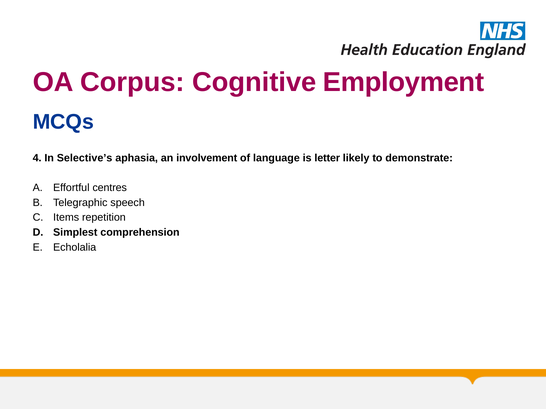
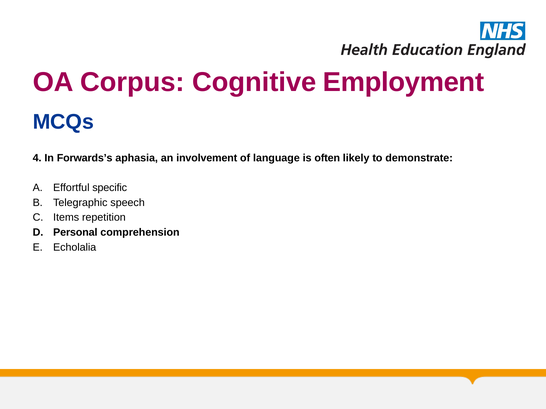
Selective’s: Selective’s -> Forwards’s
letter: letter -> often
centres: centres -> specific
Simplest: Simplest -> Personal
